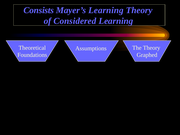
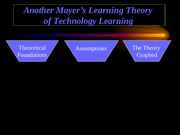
Consists: Consists -> Another
Considered: Considered -> Technology
